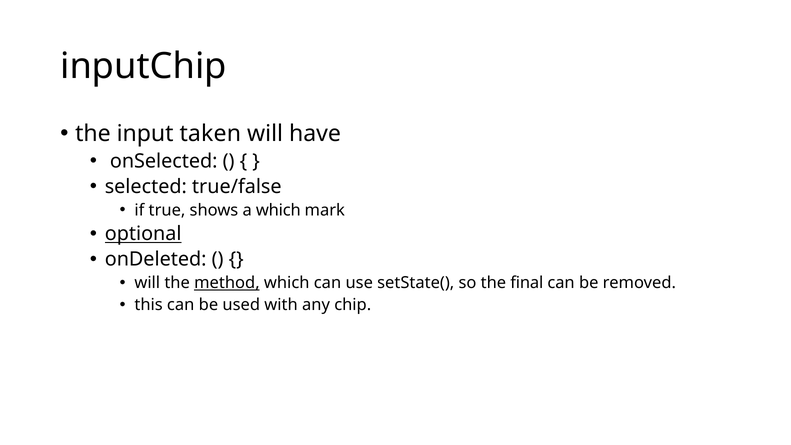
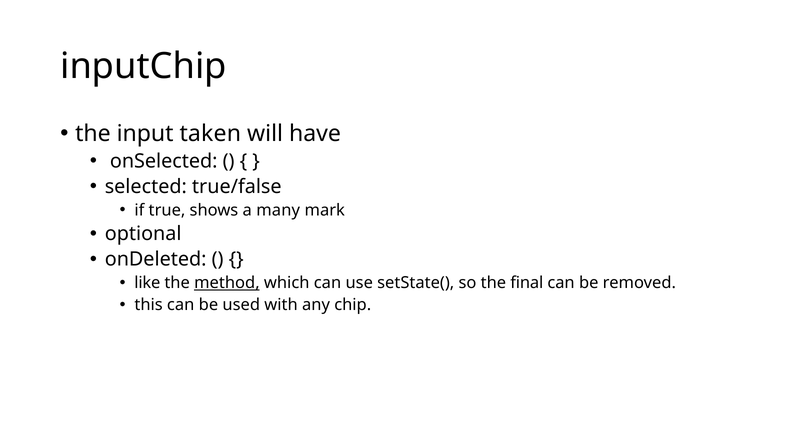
a which: which -> many
optional underline: present -> none
will at (147, 283): will -> like
